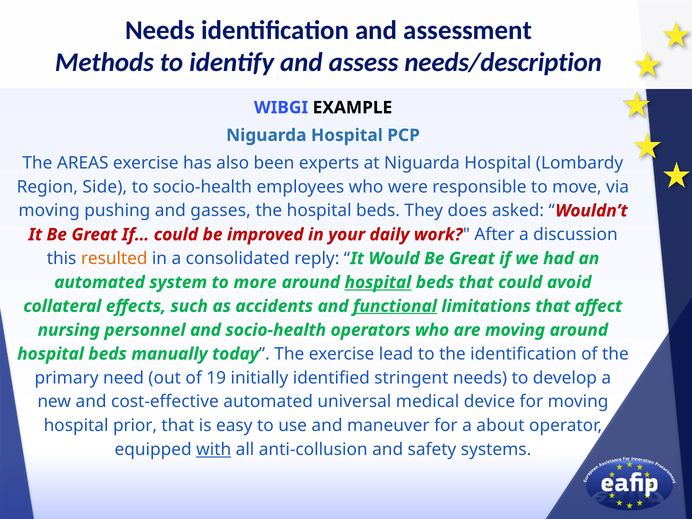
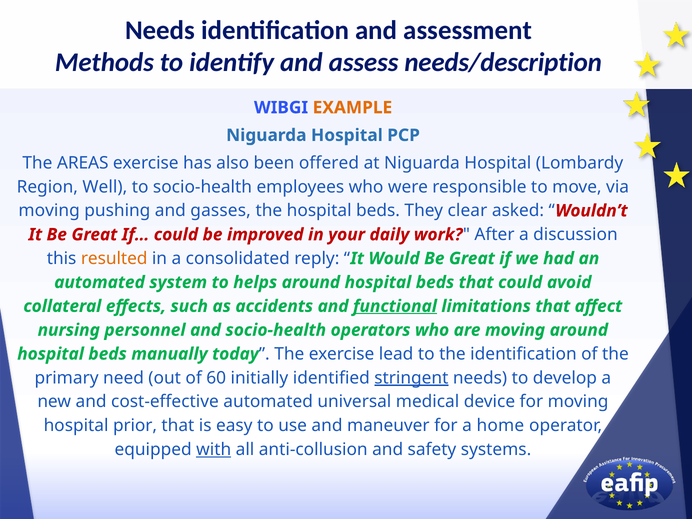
EXAMPLE colour: black -> orange
experts: experts -> offered
Side: Side -> Well
does: does -> clear
more: more -> helps
hospital at (378, 282) underline: present -> none
19: 19 -> 60
stringent underline: none -> present
about: about -> home
